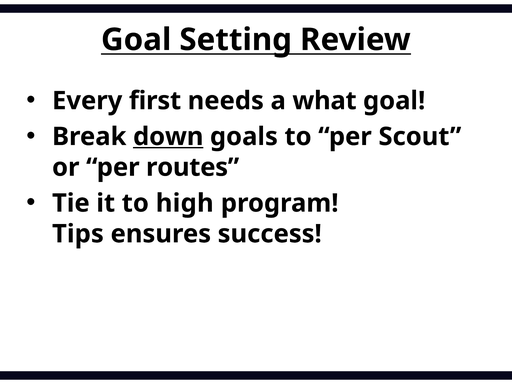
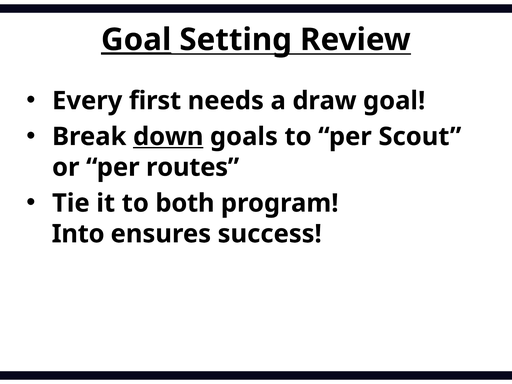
Goal at (136, 40) underline: none -> present
what: what -> draw
high: high -> both
Tips: Tips -> Into
